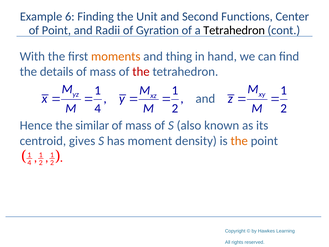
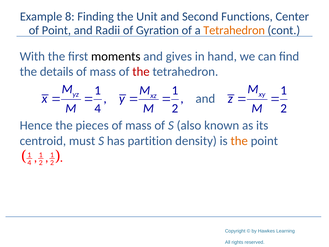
6: 6 -> 8
Tetrahedron at (234, 30) colour: black -> orange
moments colour: orange -> black
thing: thing -> gives
similar: similar -> pieces
gives: gives -> must
moment: moment -> partition
